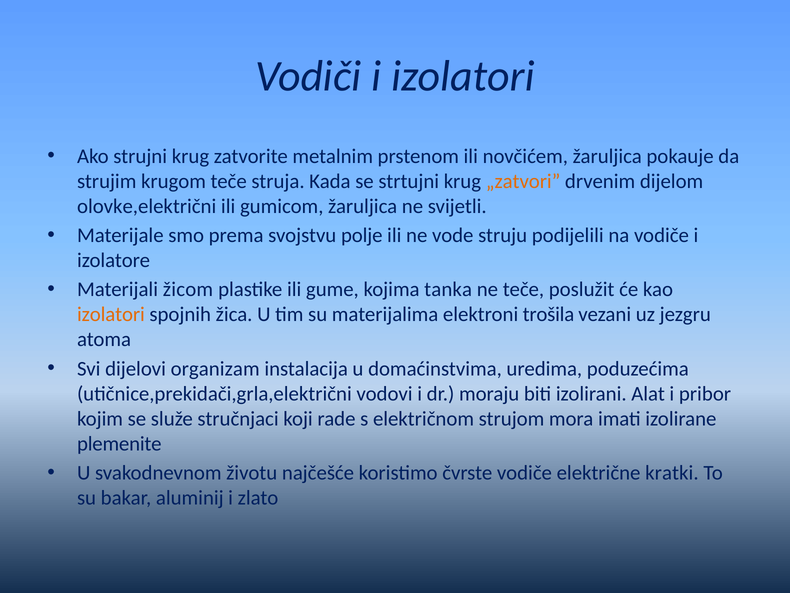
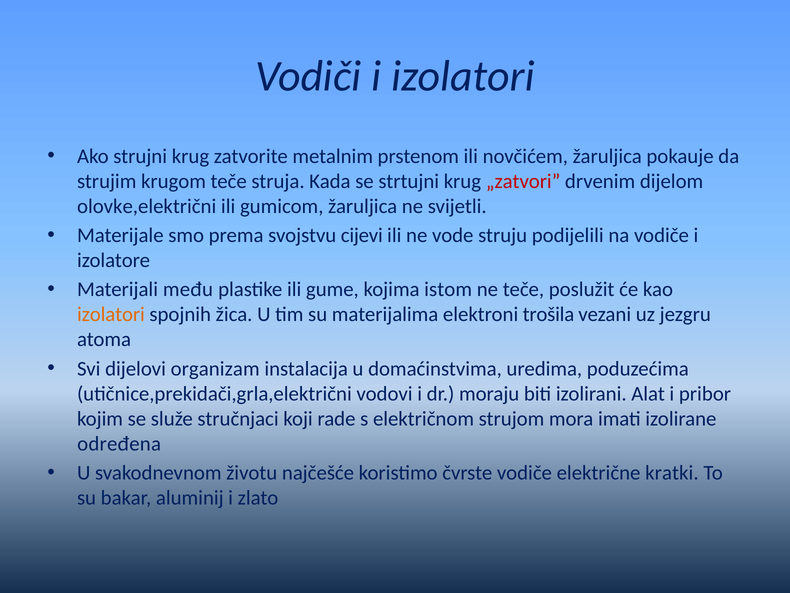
„zatvori colour: orange -> red
polje: polje -> cijevi
žicom: žicom -> među
tanka: tanka -> istom
plemenite: plemenite -> određena
